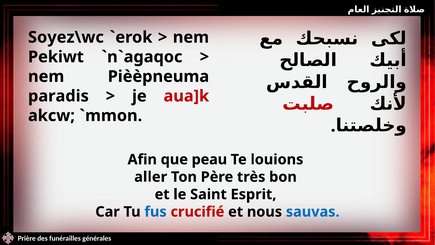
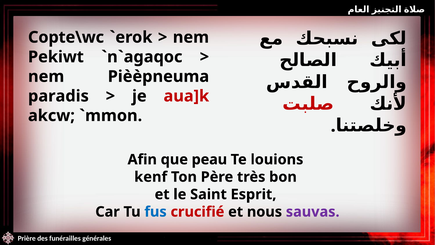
Soyez\wc: Soyez\wc -> Copte\wc
aller: aller -> kenf
sauvas colour: blue -> purple
